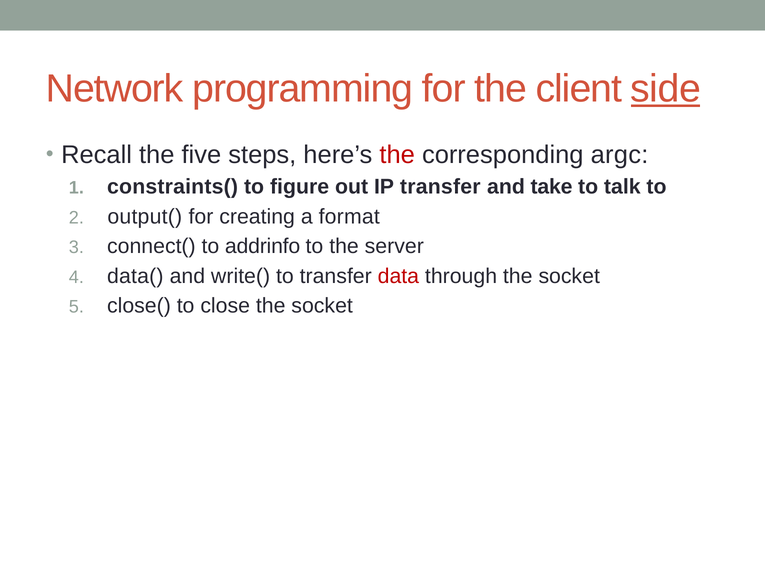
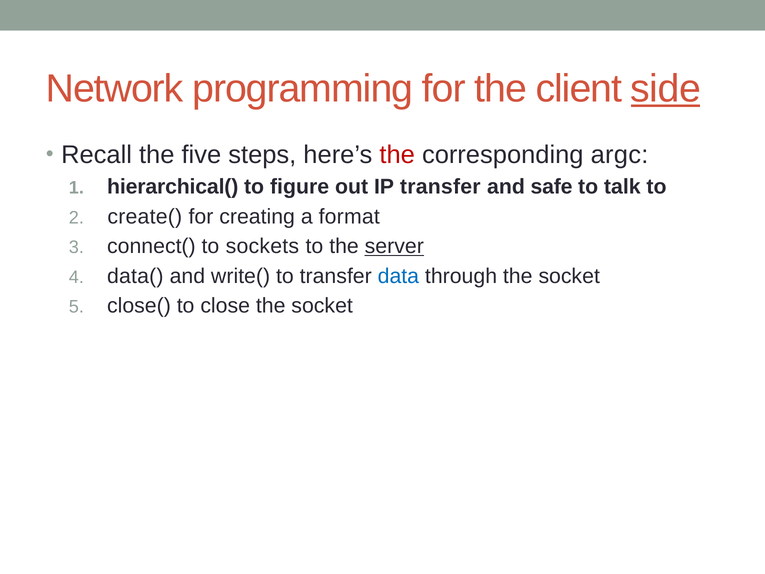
constraints(: constraints( -> hierarchical(
take: take -> safe
output(: output( -> create(
addrinfo: addrinfo -> sockets
server underline: none -> present
data colour: red -> blue
